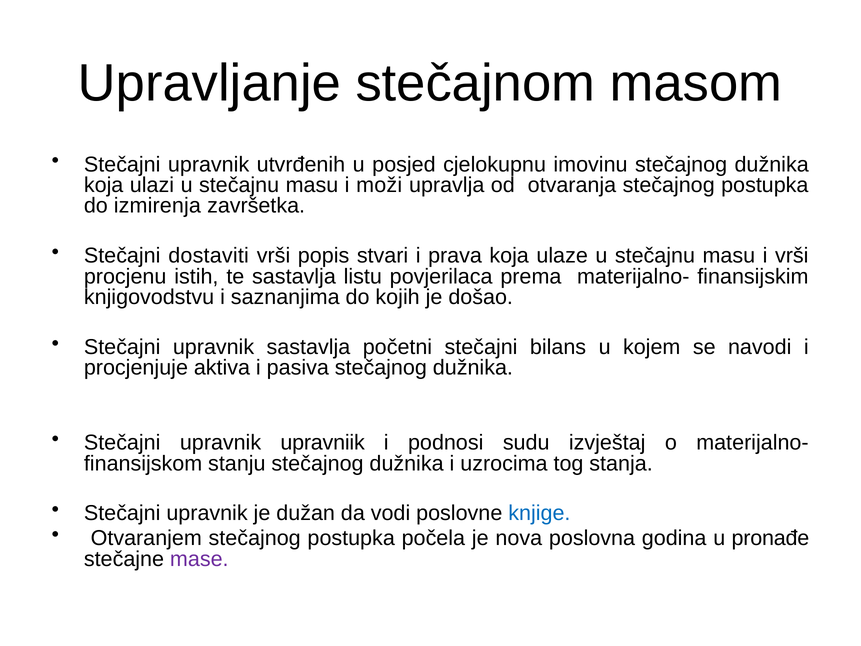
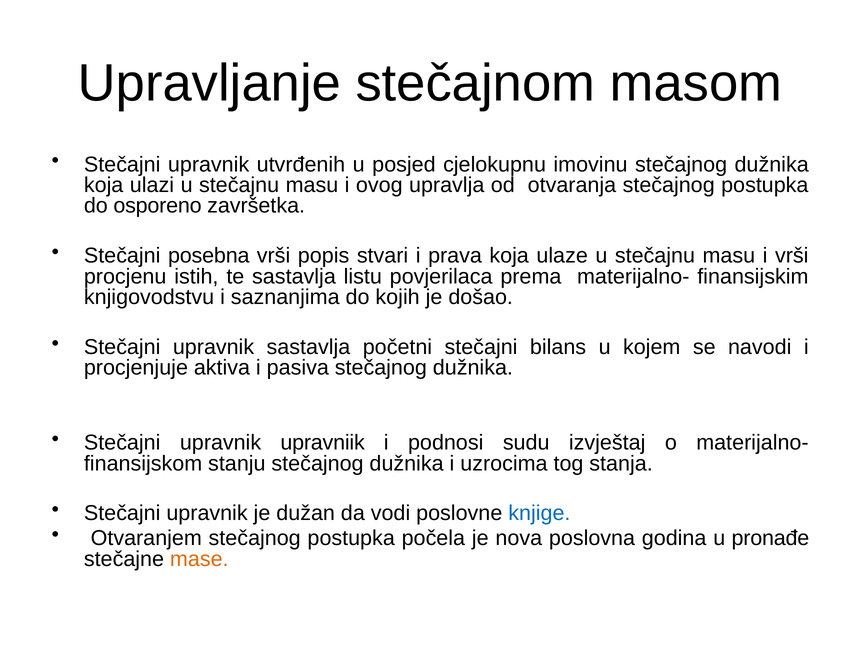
moži: moži -> ovog
izmirenja: izmirenja -> osporeno
dostaviti: dostaviti -> posebna
mase colour: purple -> orange
